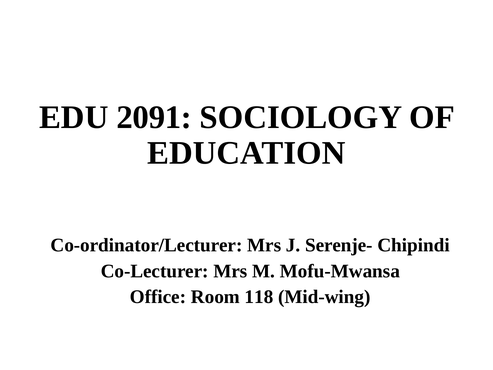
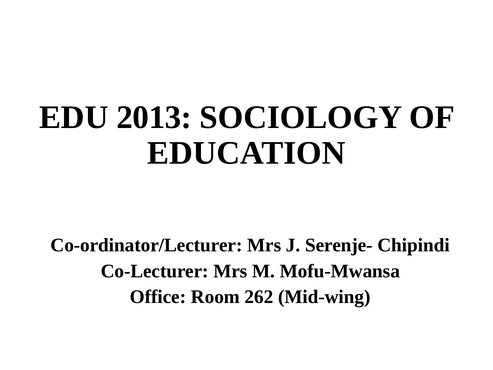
2091: 2091 -> 2013
118: 118 -> 262
